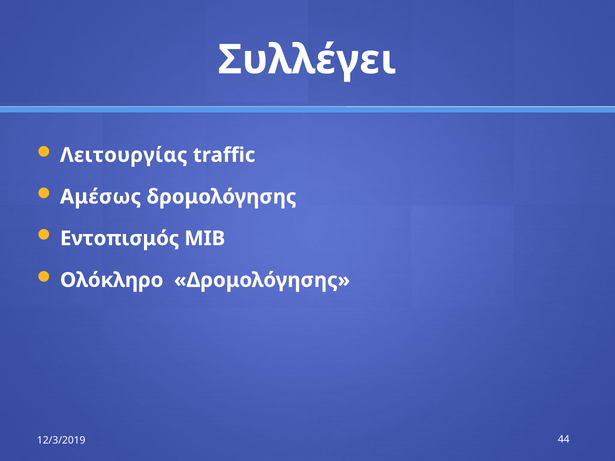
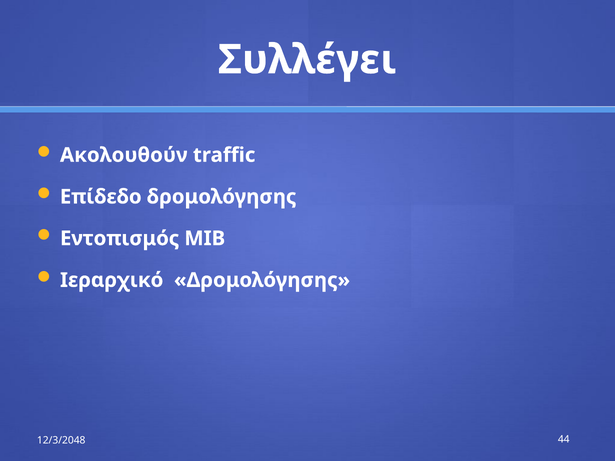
Λειτουργίας: Λειτουργίας -> Ακολουθούν
Αμέσως: Αμέσως -> Επίδεδο
Ολόκληρο: Ολόκληρο -> Ιεραρχικό
12/3/2019: 12/3/2019 -> 12/3/2048
